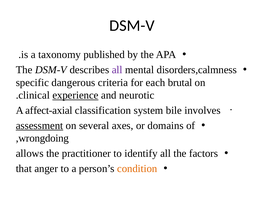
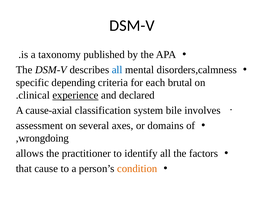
all at (117, 70) colour: purple -> blue
dangerous: dangerous -> depending
neurotic: neurotic -> declared
affect-axial: affect-axial -> cause-axial
assessment underline: present -> none
anger: anger -> cause
